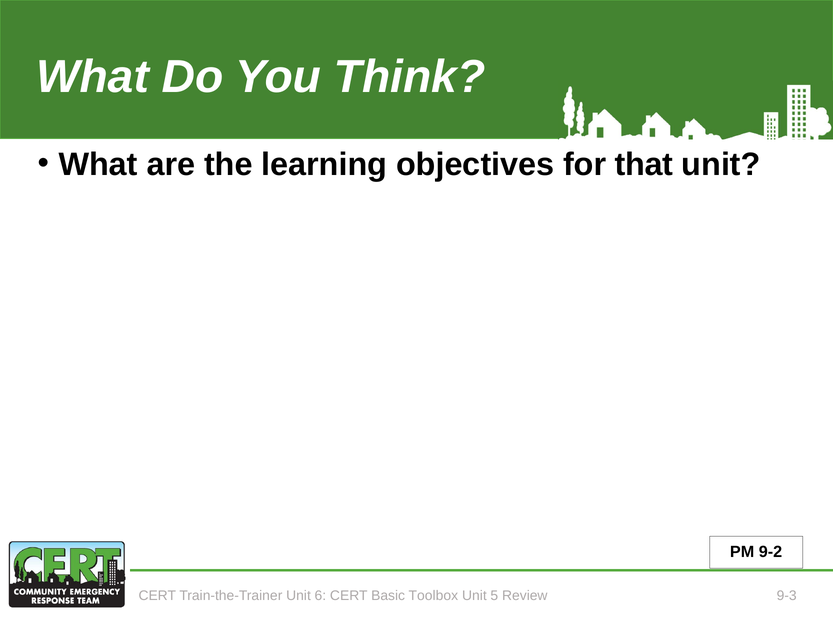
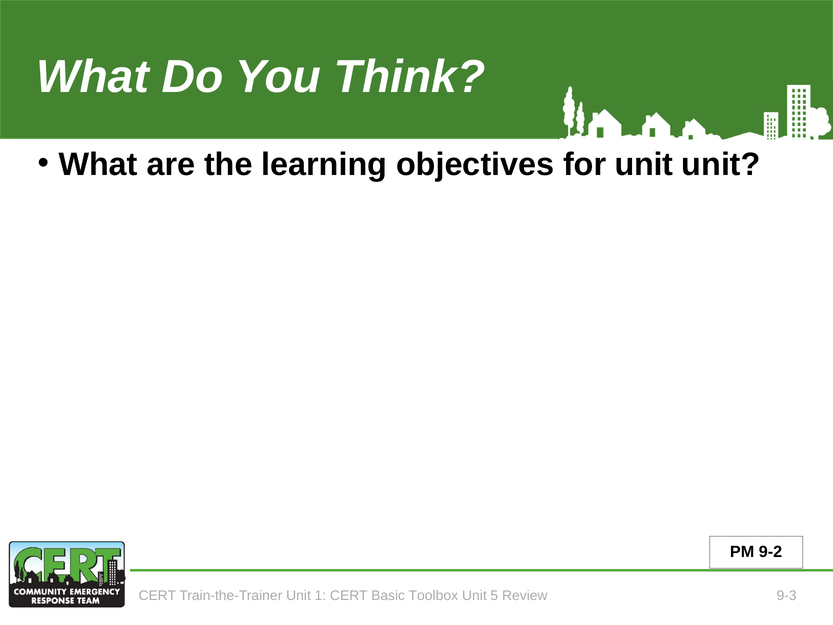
for that: that -> unit
6: 6 -> 1
